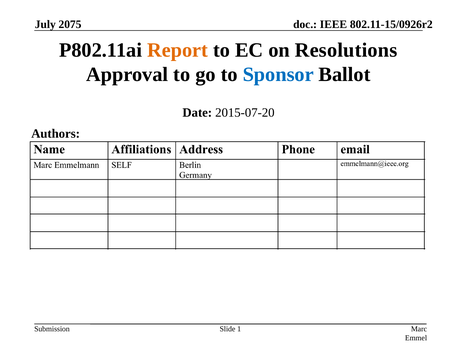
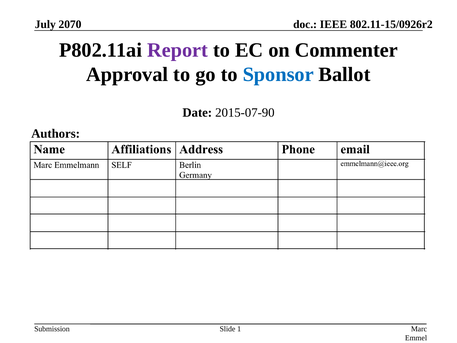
2075: 2075 -> 2070
Report colour: orange -> purple
Resolutions: Resolutions -> Commenter
2015-07-20: 2015-07-20 -> 2015-07-90
